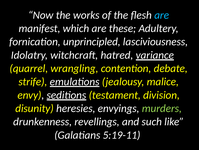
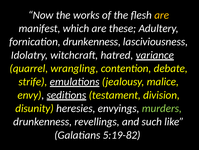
are at (162, 15) colour: light blue -> yellow
fornication unprincipled: unprincipled -> drunkenness
5:19-11: 5:19-11 -> 5:19-82
